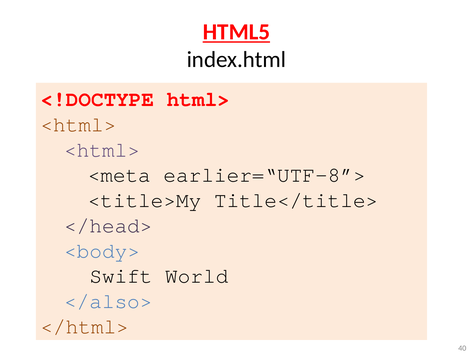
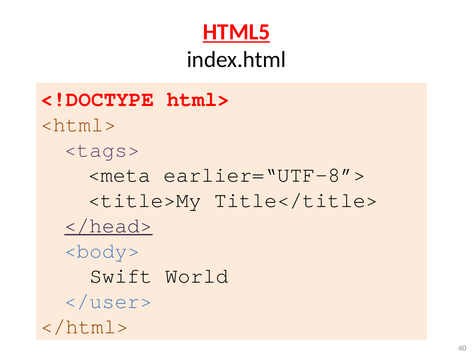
<html> at (102, 150): <html> -> <tags>
</head> underline: none -> present
</also>: </also> -> </user>
